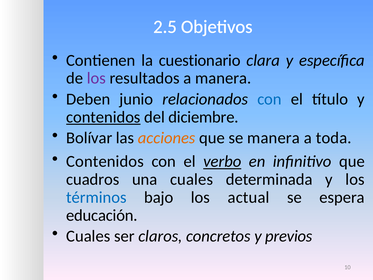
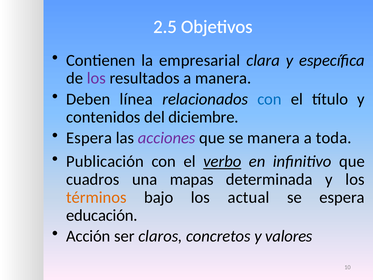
cuestionario: cuestionario -> empresarial
junio: junio -> línea
contenidos at (103, 117) underline: present -> none
Bolívar at (89, 138): Bolívar -> Espera
acciones colour: orange -> purple
Contenidos at (105, 161): Contenidos -> Publicación
una cuales: cuales -> mapas
términos colour: blue -> orange
Cuales at (88, 236): Cuales -> Acción
previos: previos -> valores
